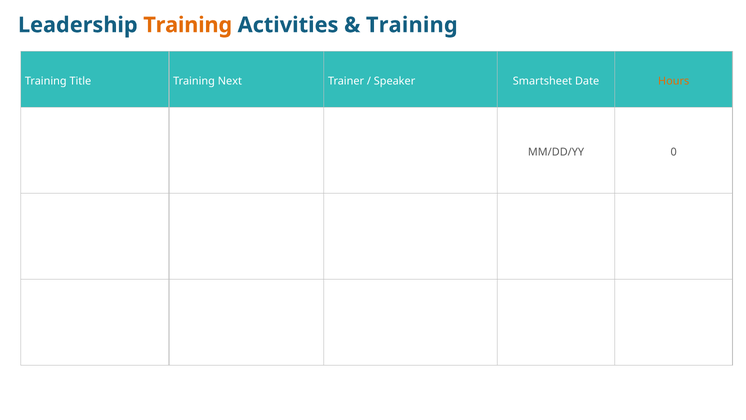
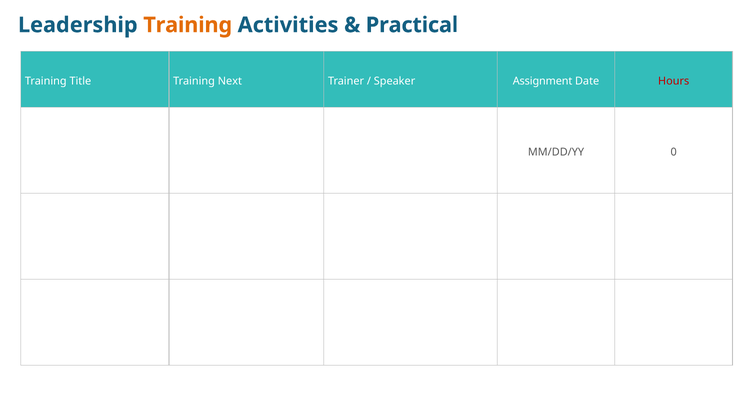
Training at (412, 25): Training -> Practical
Smartsheet: Smartsheet -> Assignment
Hours colour: orange -> red
